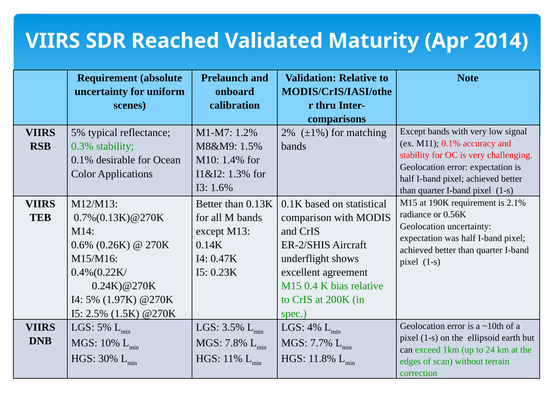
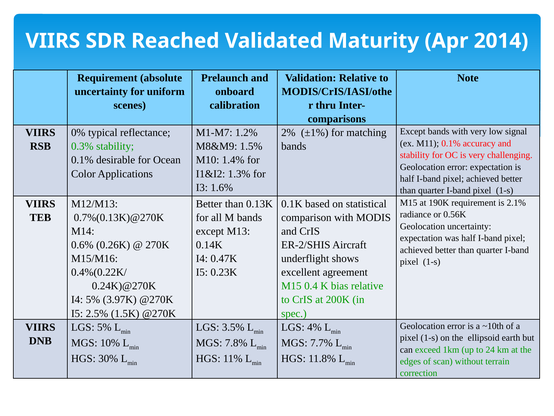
5% at (78, 133): 5% -> 0%
1.97K: 1.97K -> 3.97K
